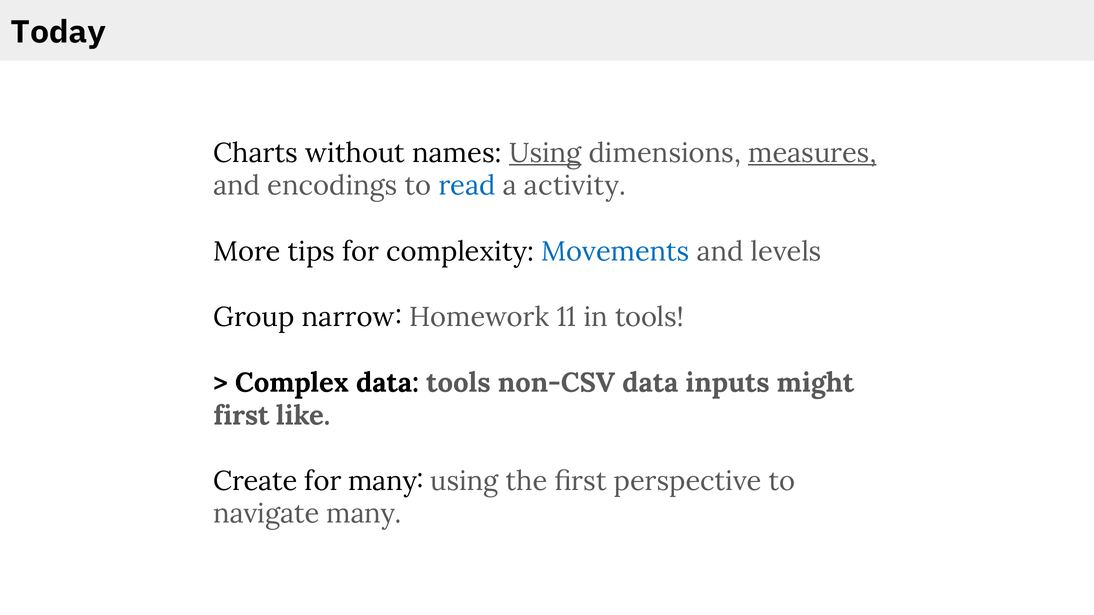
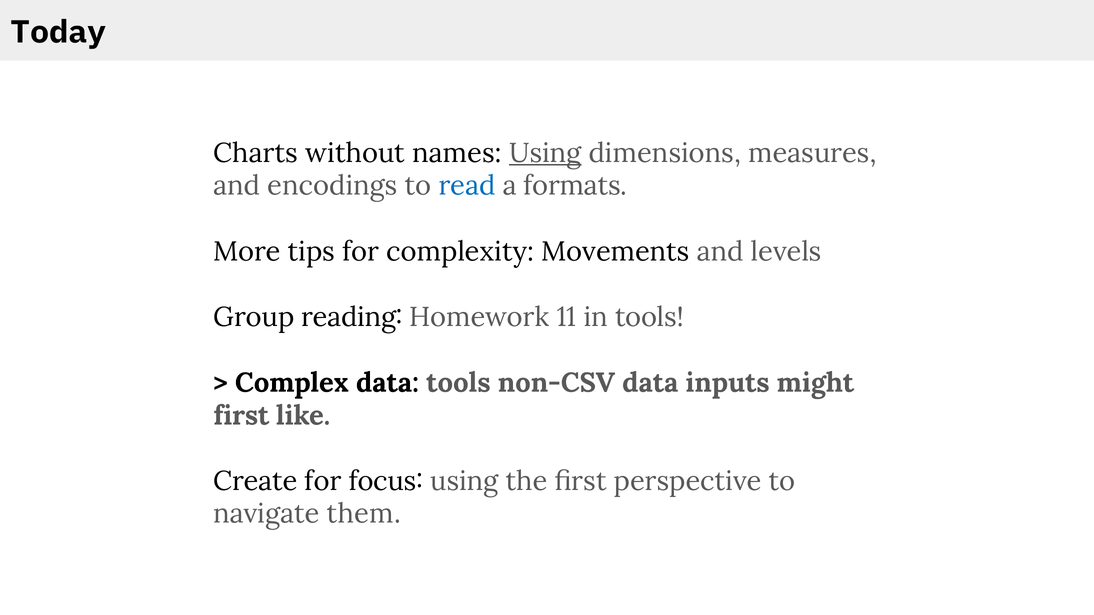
measures underline: present -> none
activity: activity -> formats
Movements colour: blue -> black
narrow: narrow -> reading
for many: many -> focus
navigate many: many -> them
